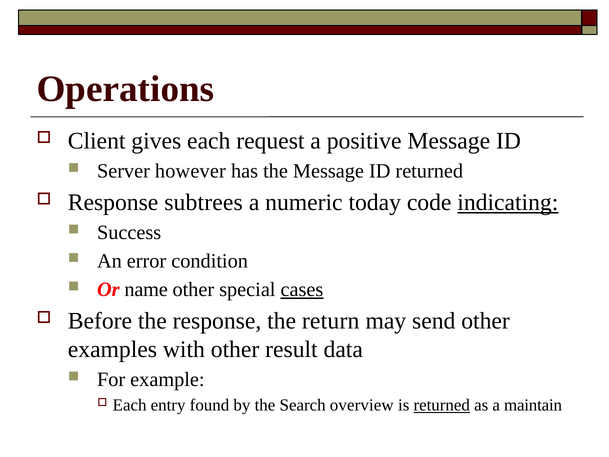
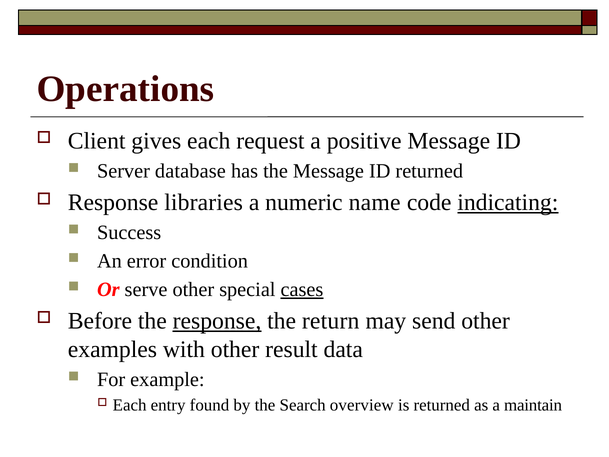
however: however -> database
subtrees: subtrees -> libraries
today: today -> name
name: name -> serve
response at (217, 321) underline: none -> present
returned at (442, 405) underline: present -> none
